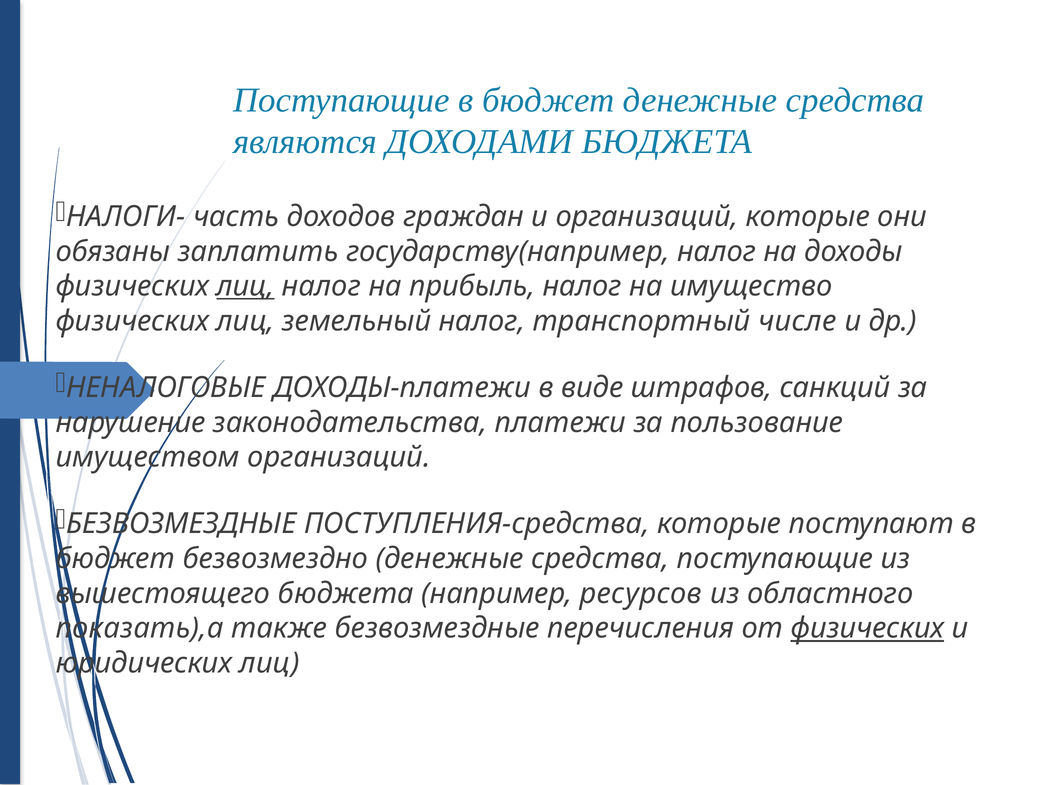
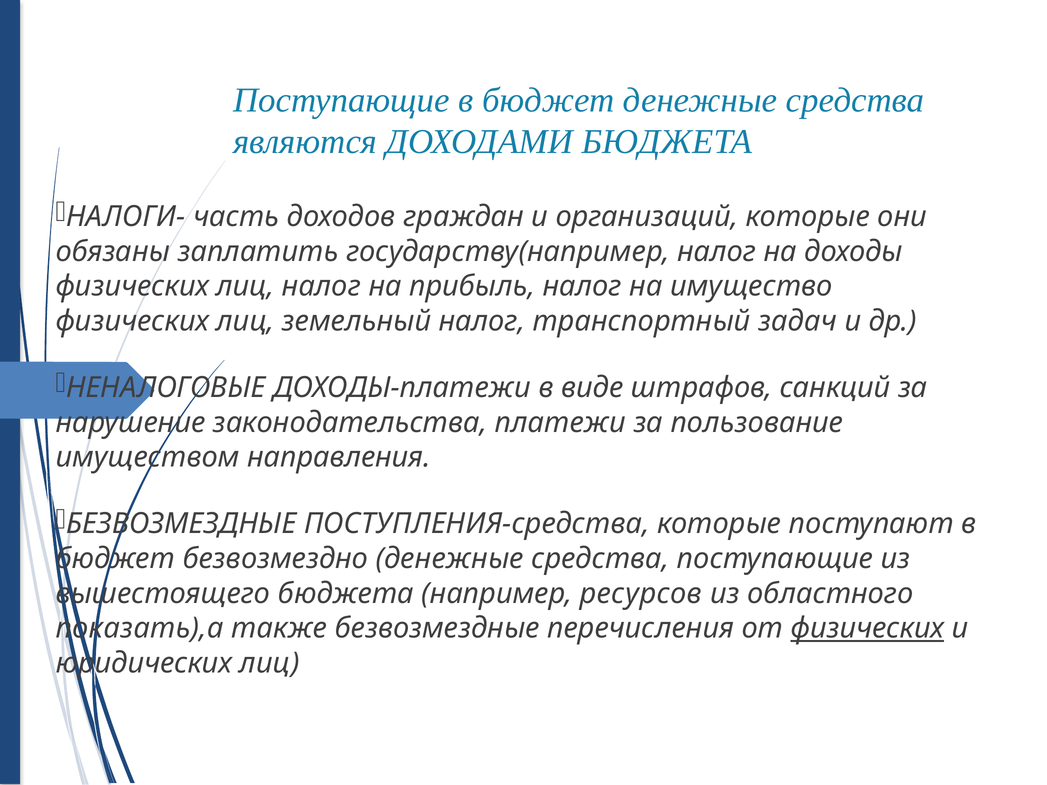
лиц at (245, 286) underline: present -> none
числе: числе -> задач
имуществом организаций: организаций -> направления
